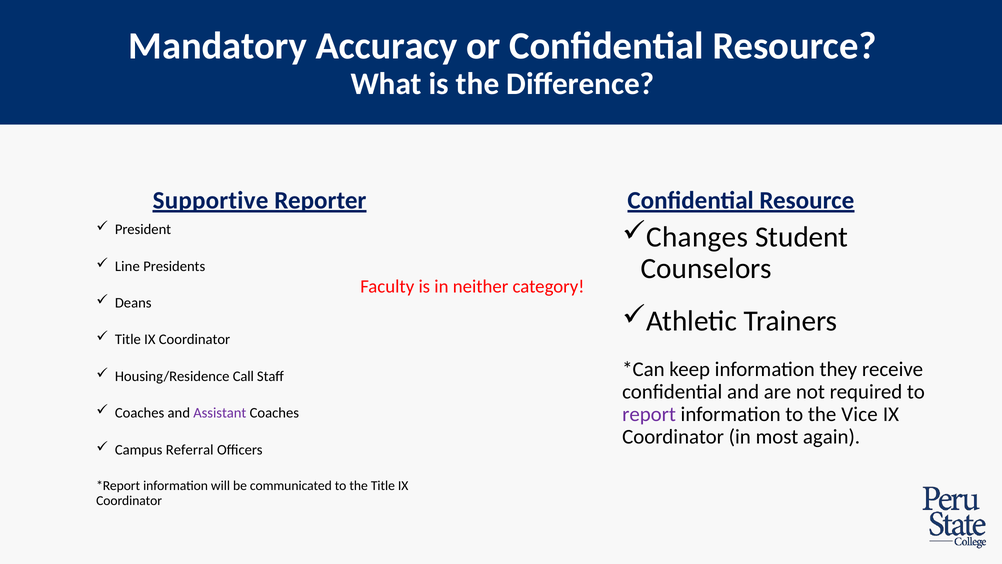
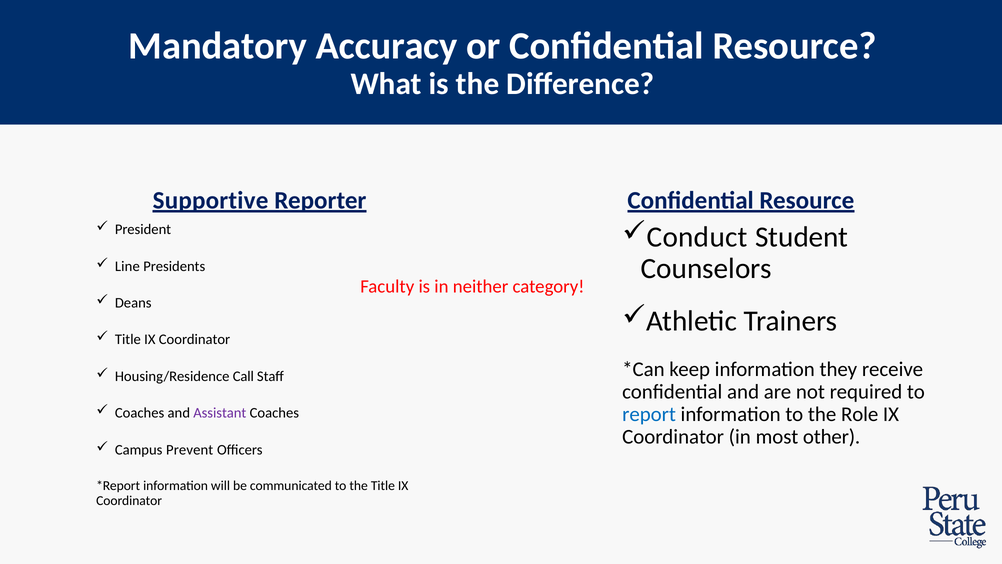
Changes: Changes -> Conduct
report colour: purple -> blue
Vice: Vice -> Role
again: again -> other
Referral: Referral -> Prevent
